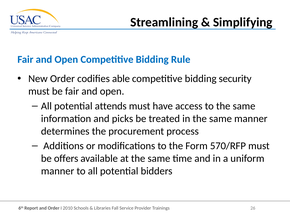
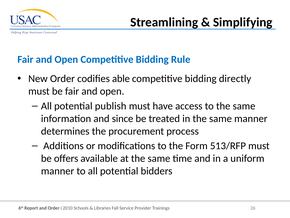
security: security -> directly
attends: attends -> publish
picks: picks -> since
570/RFP: 570/RFP -> 513/RFP
